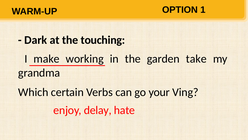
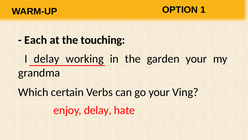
Dark: Dark -> Each
I make: make -> delay
garden take: take -> your
